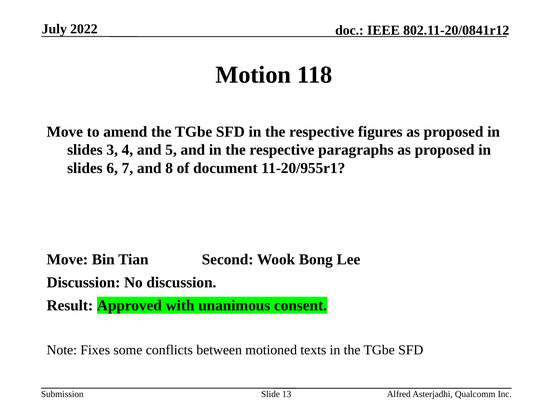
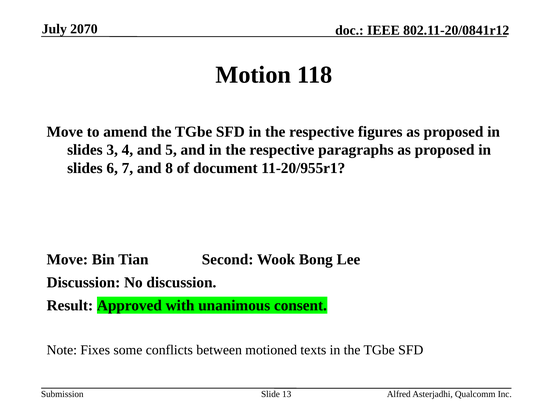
2022: 2022 -> 2070
